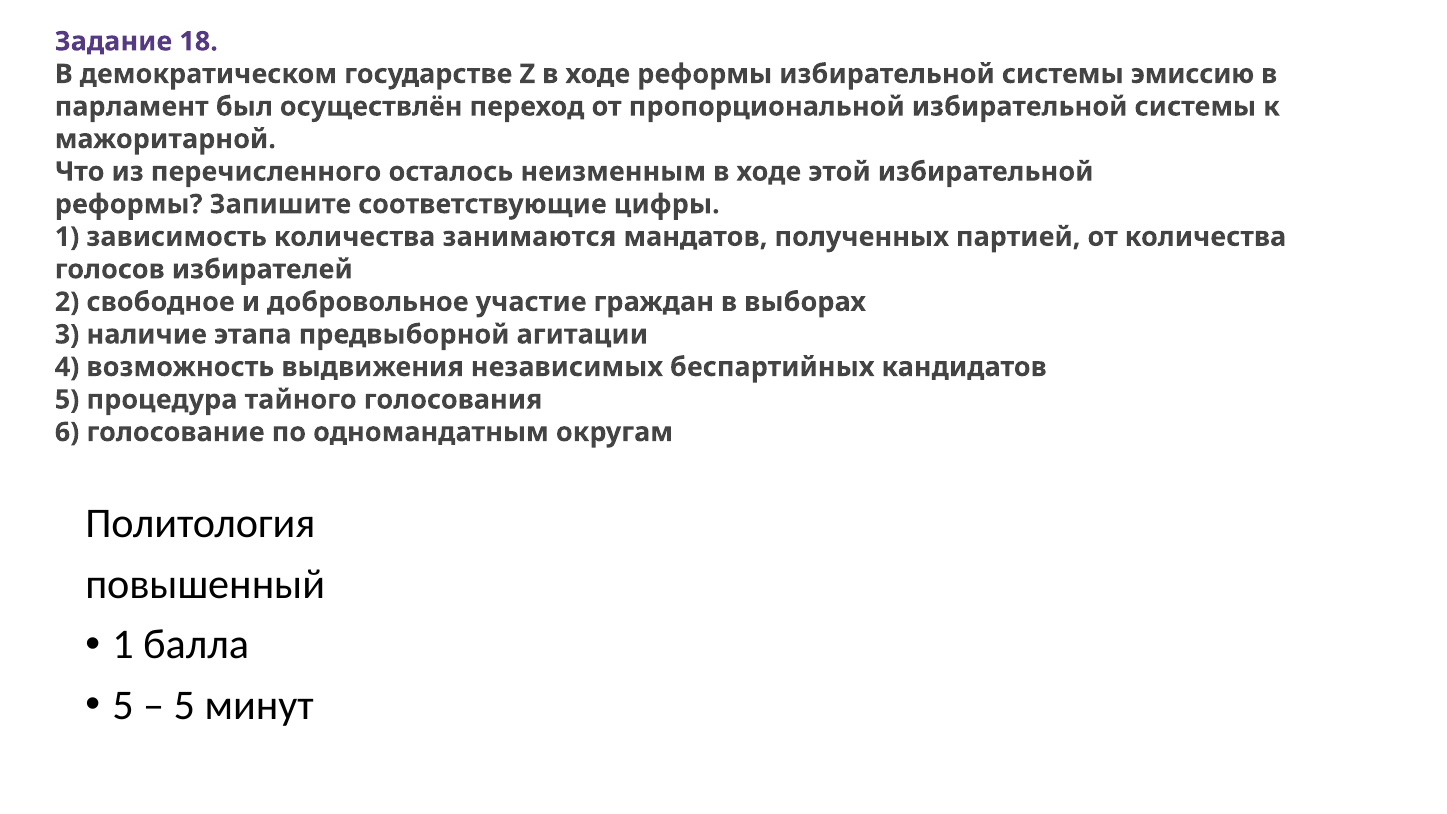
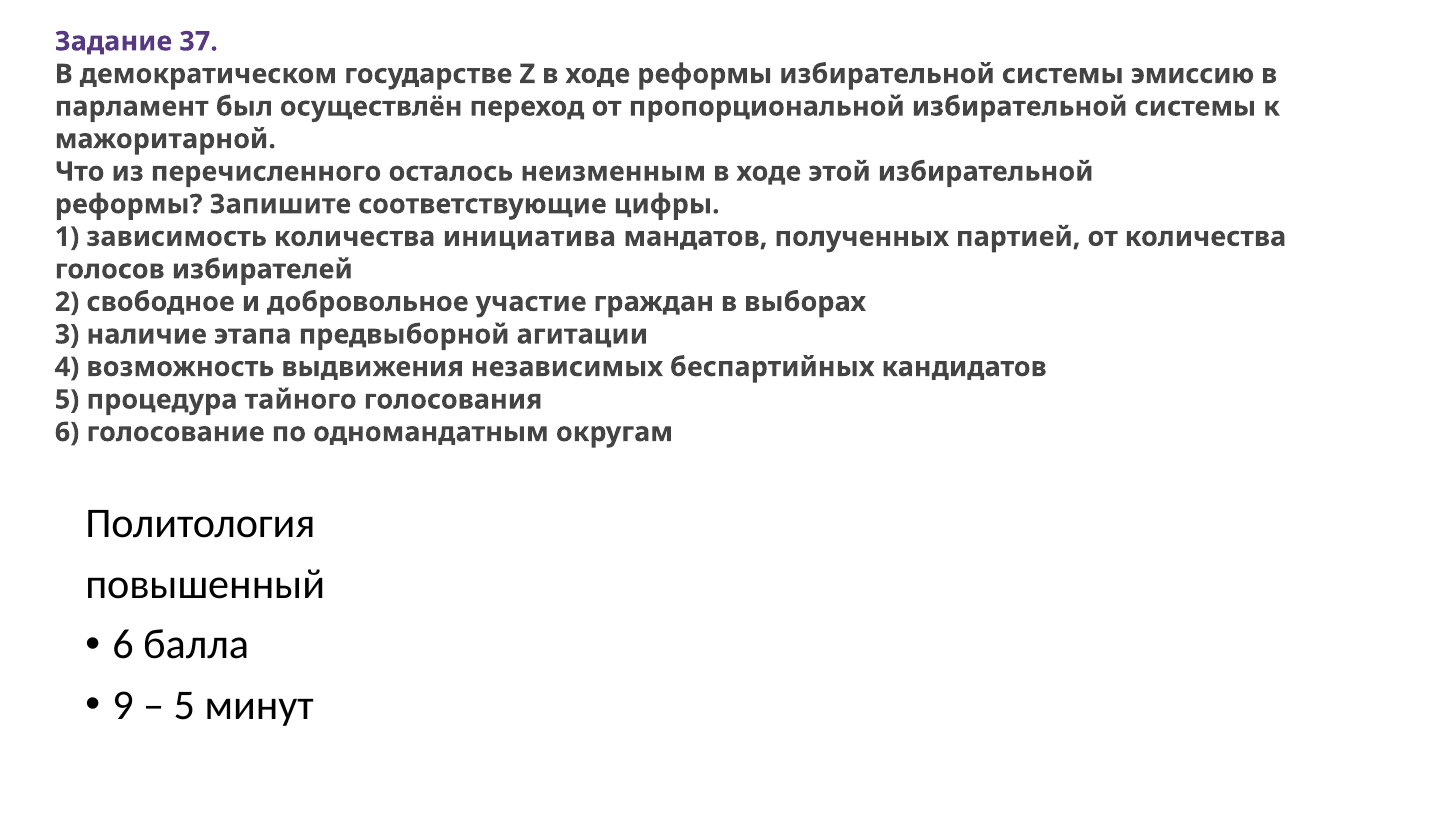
18: 18 -> 37
занимаются: занимаются -> инициатива
1 at (123, 645): 1 -> 6
5 at (123, 706): 5 -> 9
